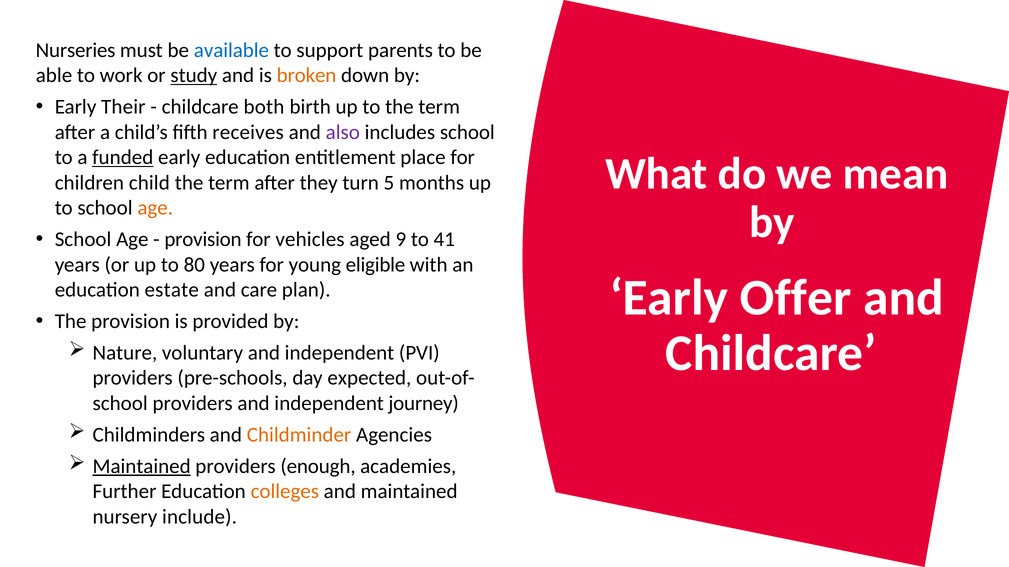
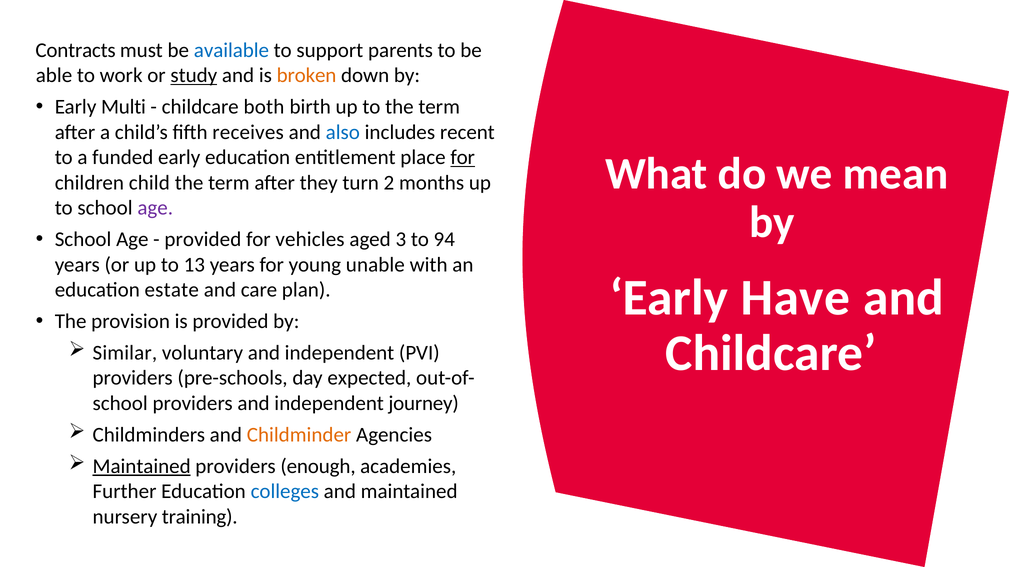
Nurseries: Nurseries -> Contracts
Their: Their -> Multi
also colour: purple -> blue
includes school: school -> recent
funded underline: present -> none
for at (463, 158) underline: none -> present
5: 5 -> 2
age at (155, 208) colour: orange -> purple
provision at (203, 240): provision -> provided
9: 9 -> 3
41: 41 -> 94
80: 80 -> 13
eligible: eligible -> unable
Offer: Offer -> Have
Nature: Nature -> Similar
colleges colour: orange -> blue
include: include -> training
